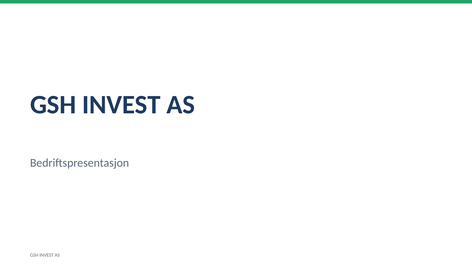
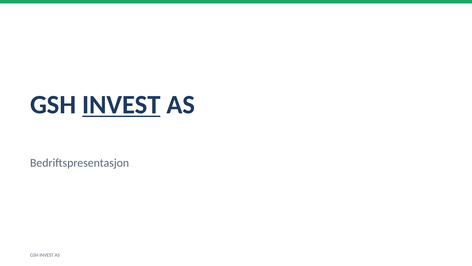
INVEST at (121, 105) underline: none -> present
